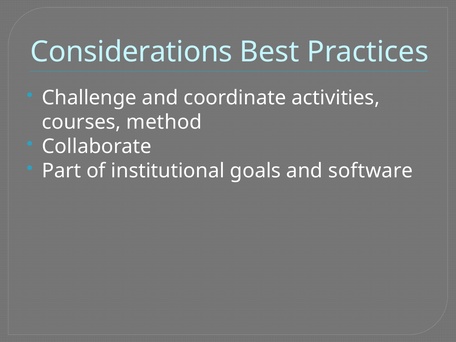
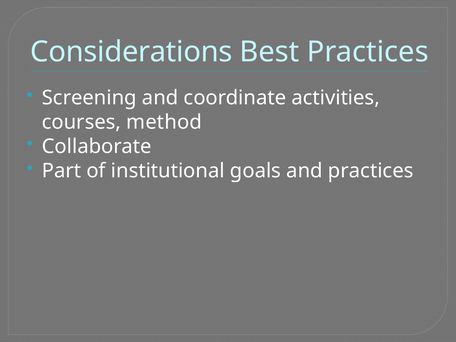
Challenge: Challenge -> Screening
and software: software -> practices
